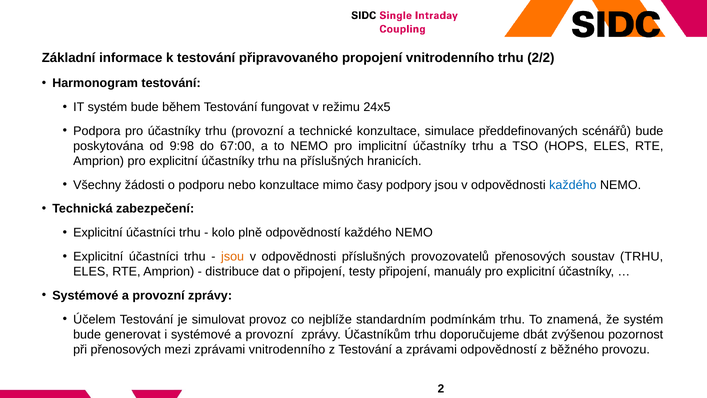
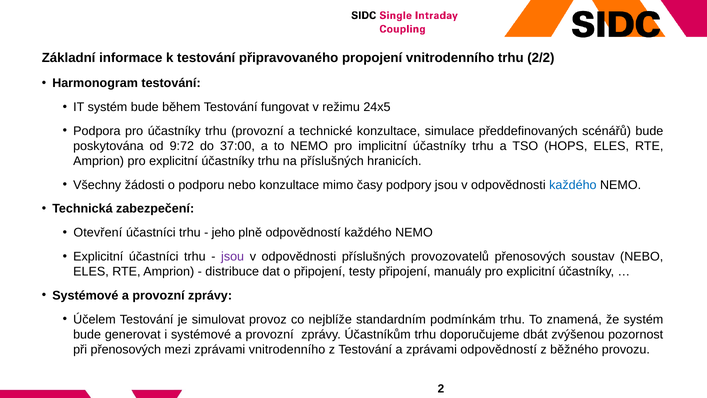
9:98: 9:98 -> 9:72
67:00: 67:00 -> 37:00
Explicitní at (98, 233): Explicitní -> Otevření
kolo: kolo -> jeho
jsou at (233, 256) colour: orange -> purple
soustav TRHU: TRHU -> NEBO
